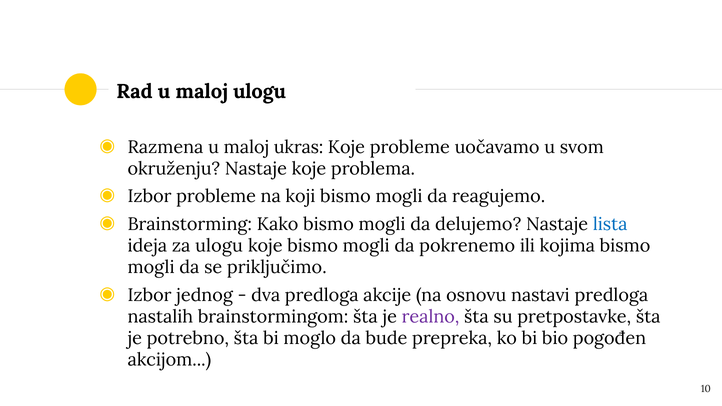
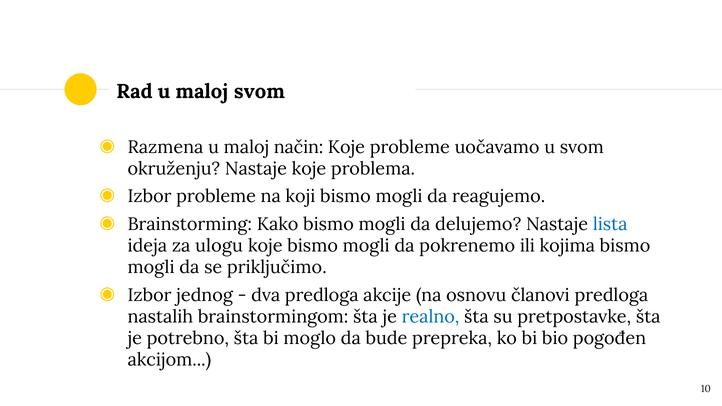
maloj ulogu: ulogu -> svom
ukras: ukras -> način
nastavi: nastavi -> članovi
realno colour: purple -> blue
